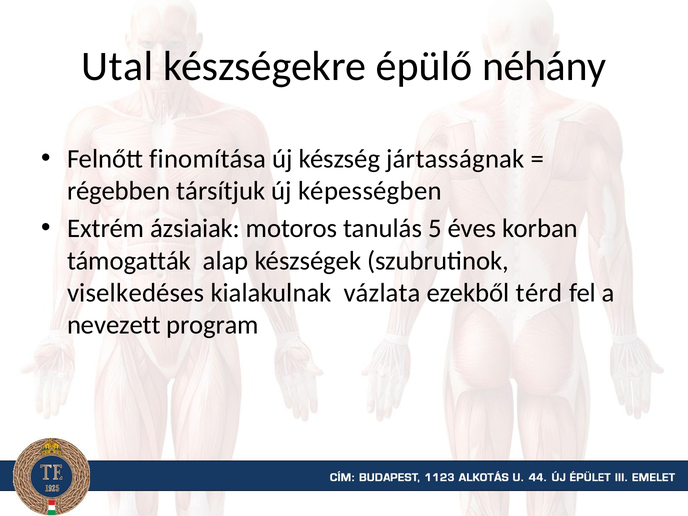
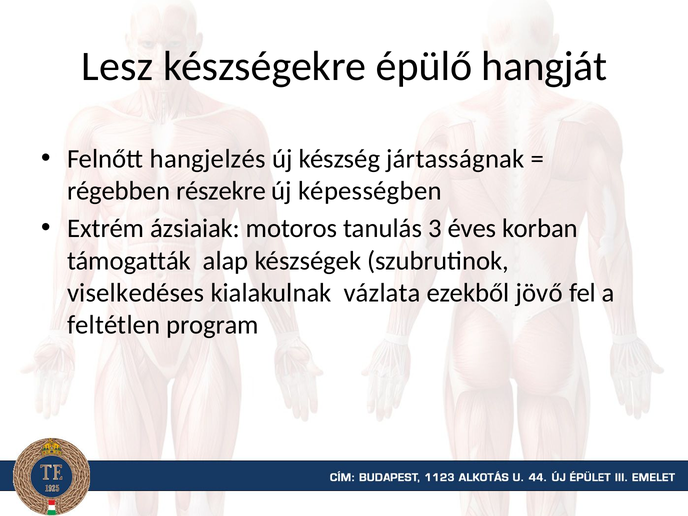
Utal: Utal -> Lesz
néhány: néhány -> hangját
finomítása: finomítása -> hangjelzés
társítjuk: társítjuk -> részekre
5: 5 -> 3
térd: térd -> jövő
nevezett: nevezett -> feltétlen
